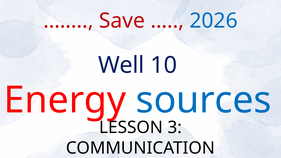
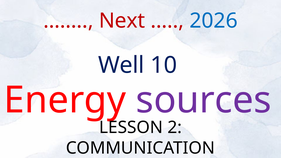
Save: Save -> Next
sources colour: blue -> purple
3: 3 -> 2
